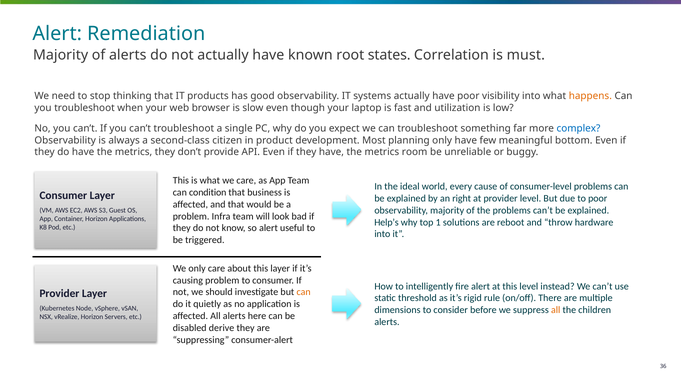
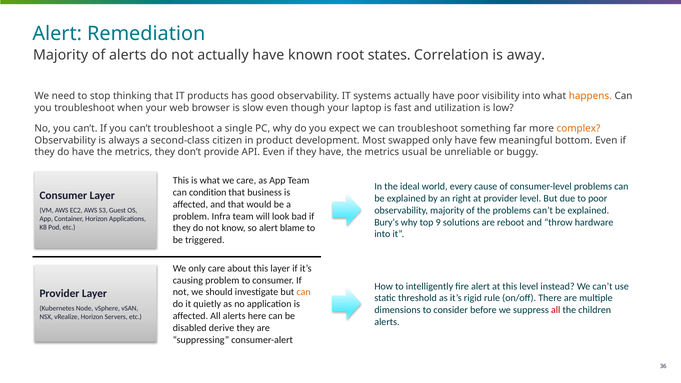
must: must -> away
complex colour: blue -> orange
planning: planning -> swapped
room: room -> usual
Help’s: Help’s -> Bury’s
1: 1 -> 9
useful: useful -> blame
all at (556, 310) colour: orange -> red
